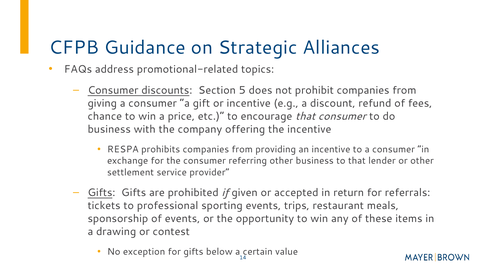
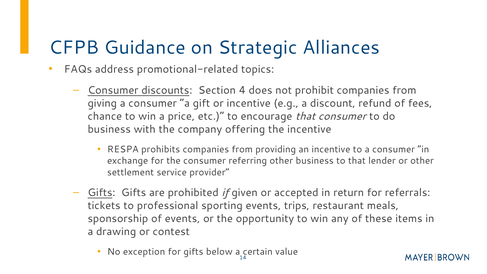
5: 5 -> 4
